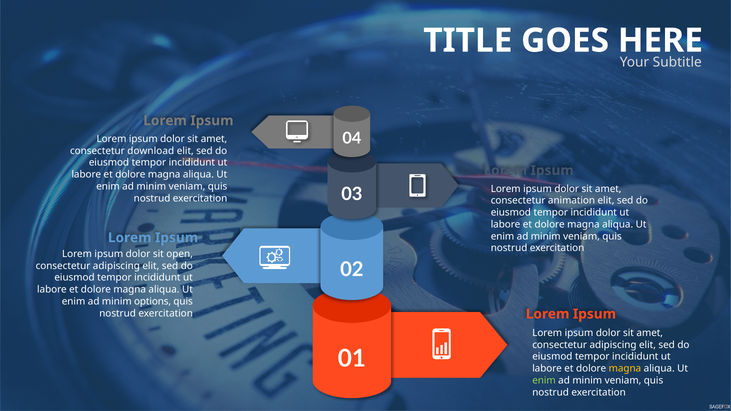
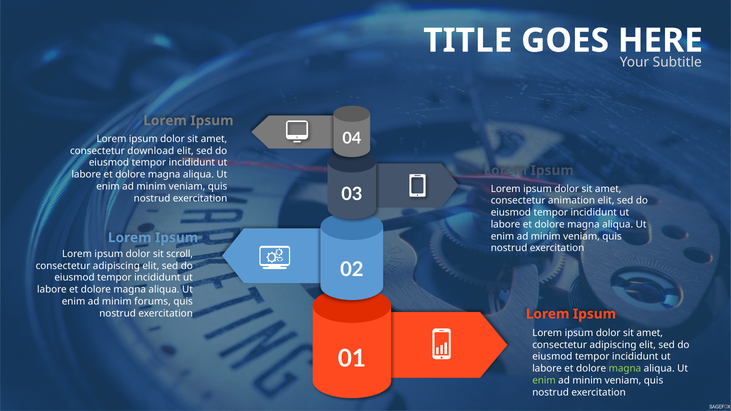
open: open -> scroll
options: options -> forums
magna at (625, 369) colour: yellow -> light green
